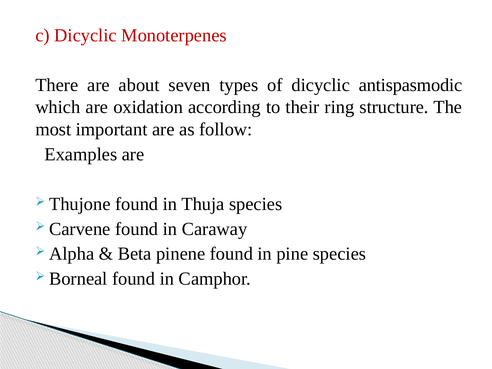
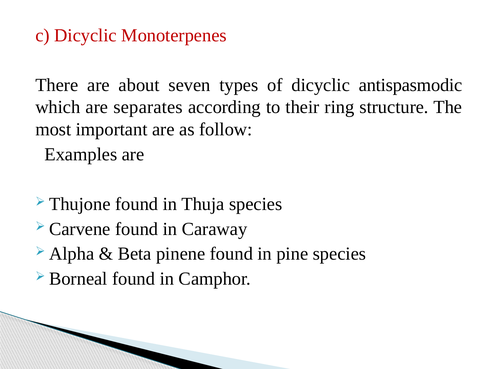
oxidation: oxidation -> separates
